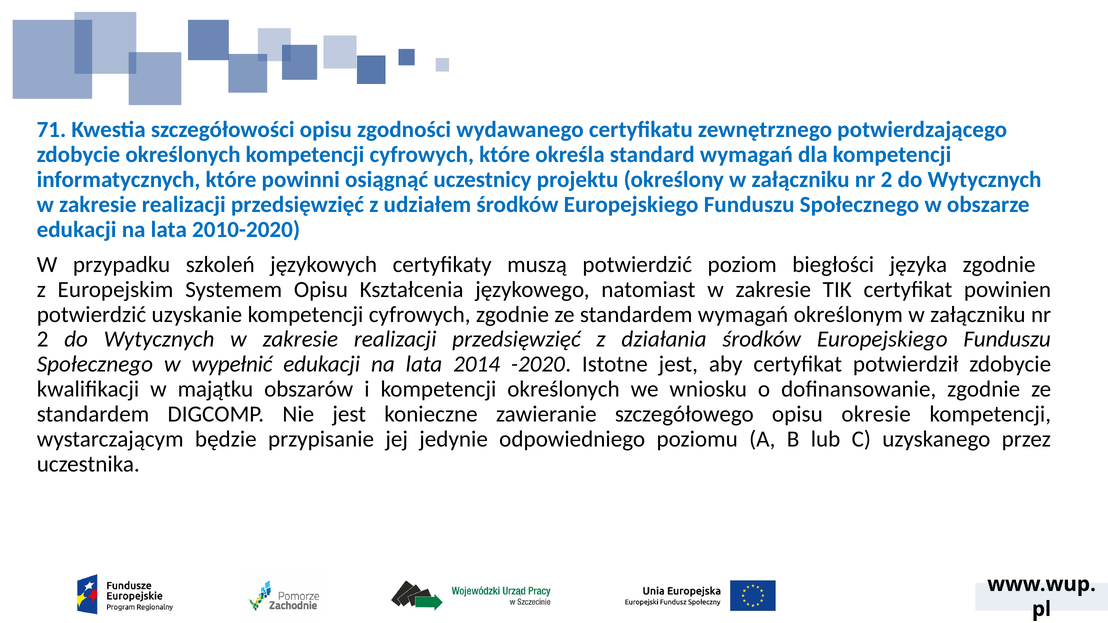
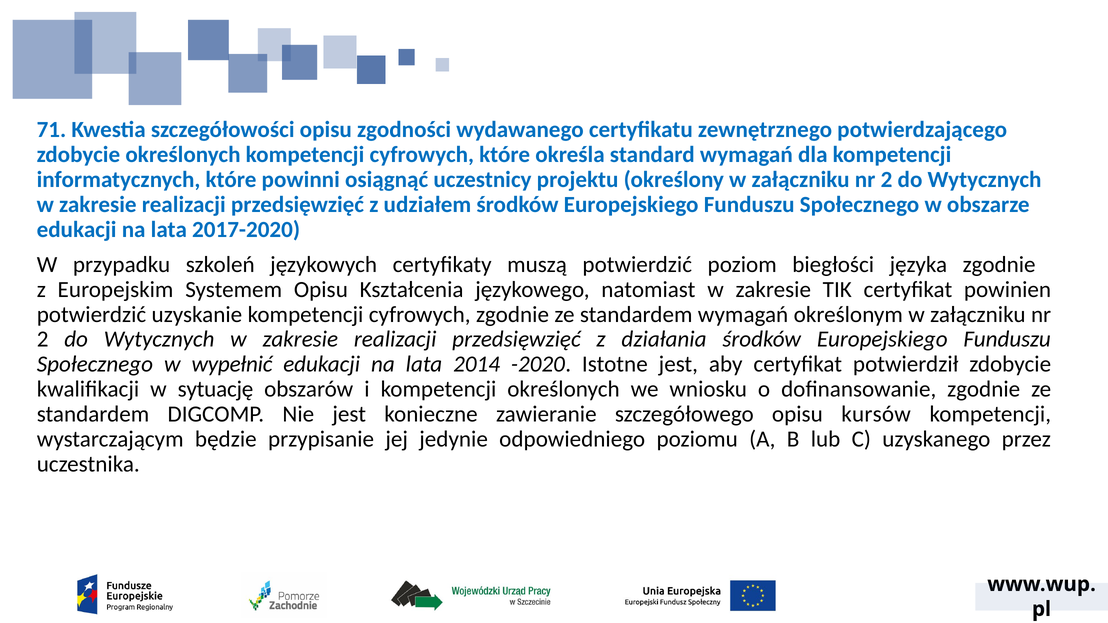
2010-2020: 2010-2020 -> 2017-2020
majątku: majątku -> sytuację
okresie: okresie -> kursów
